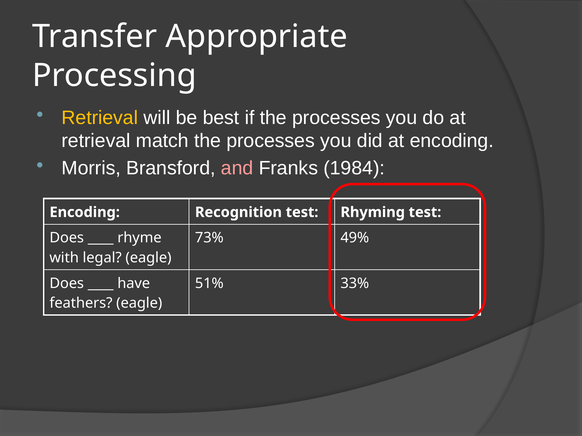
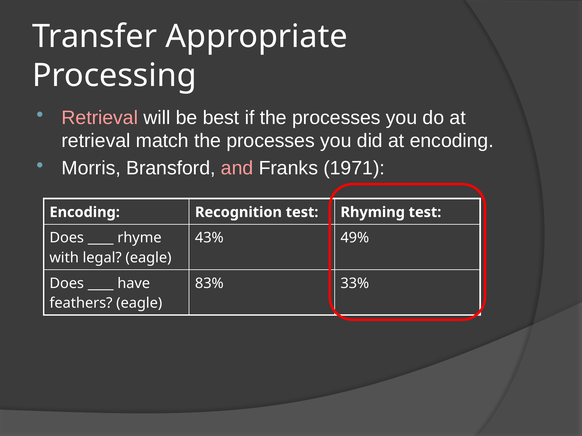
Retrieval at (100, 118) colour: yellow -> pink
1984: 1984 -> 1971
73%: 73% -> 43%
51%: 51% -> 83%
